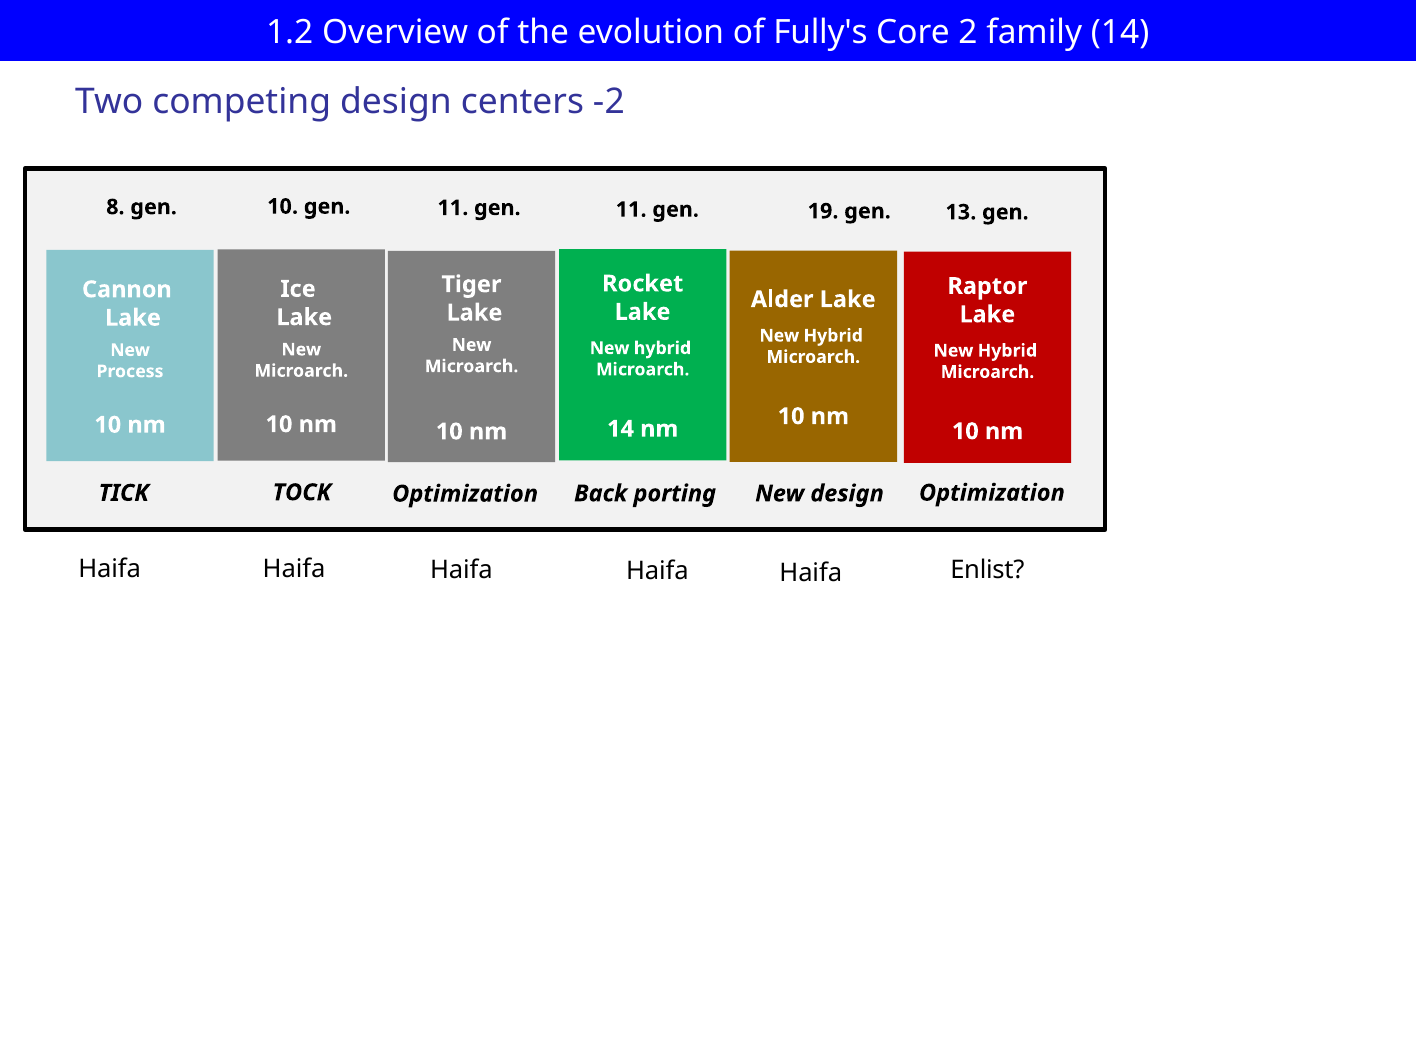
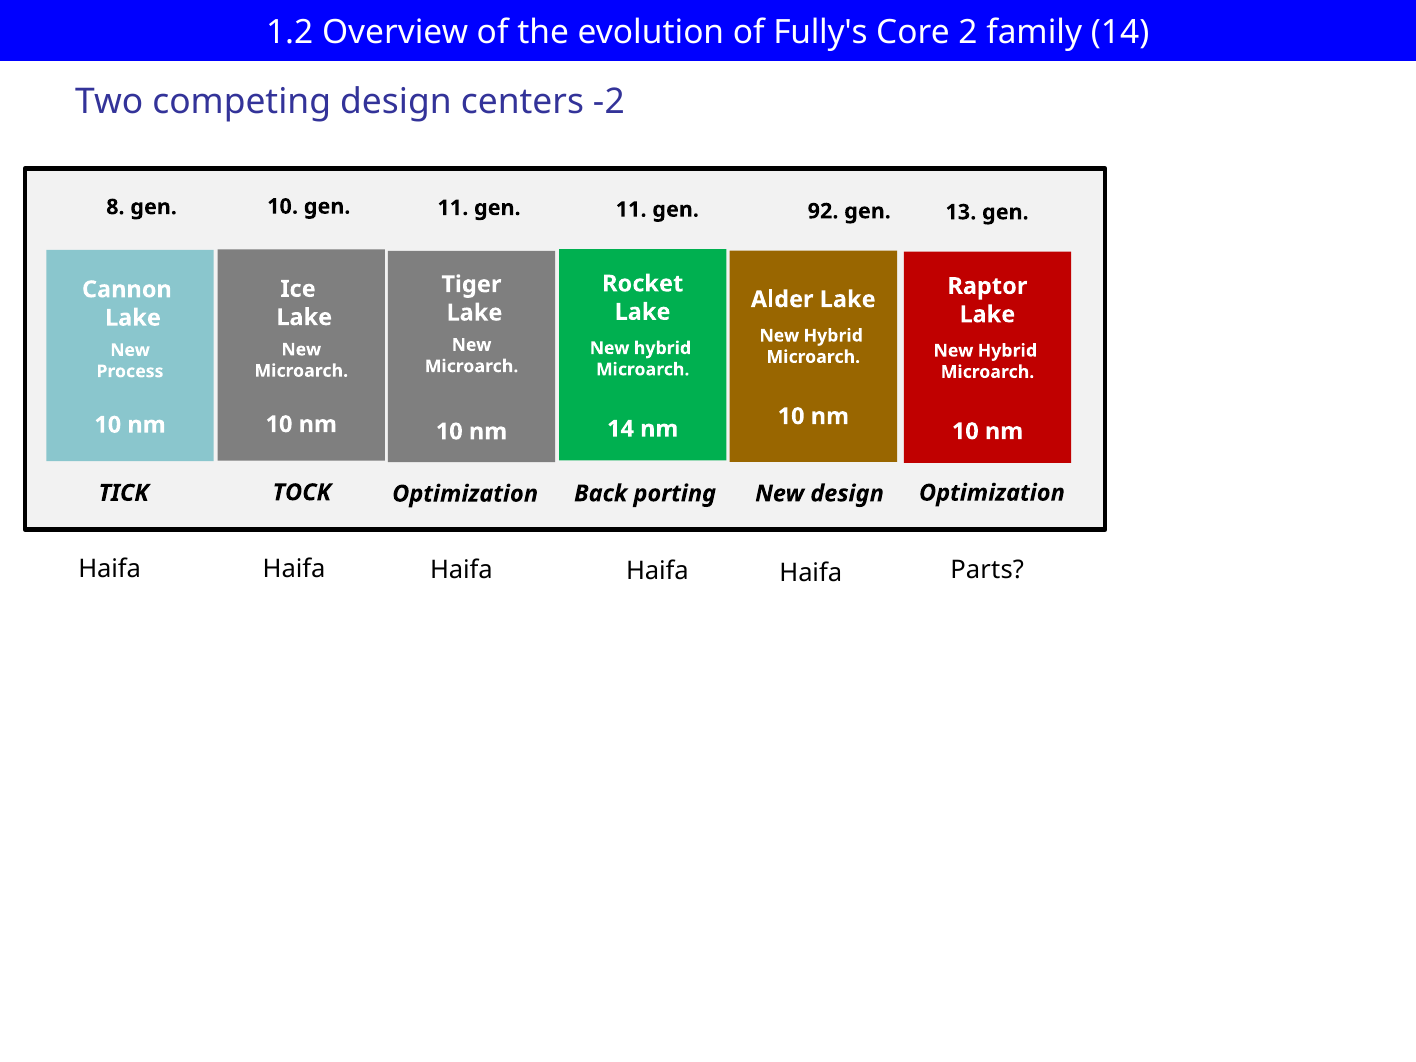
19: 19 -> 92
Enlist: Enlist -> Parts
